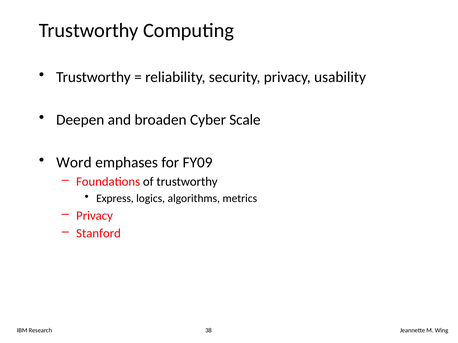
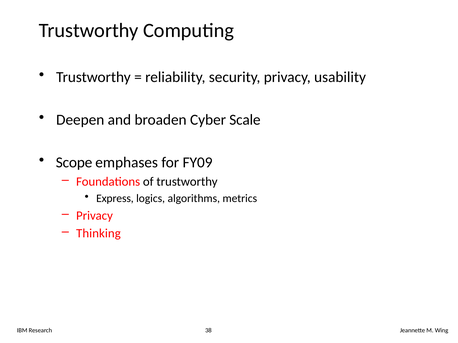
Word: Word -> Scope
Stanford: Stanford -> Thinking
